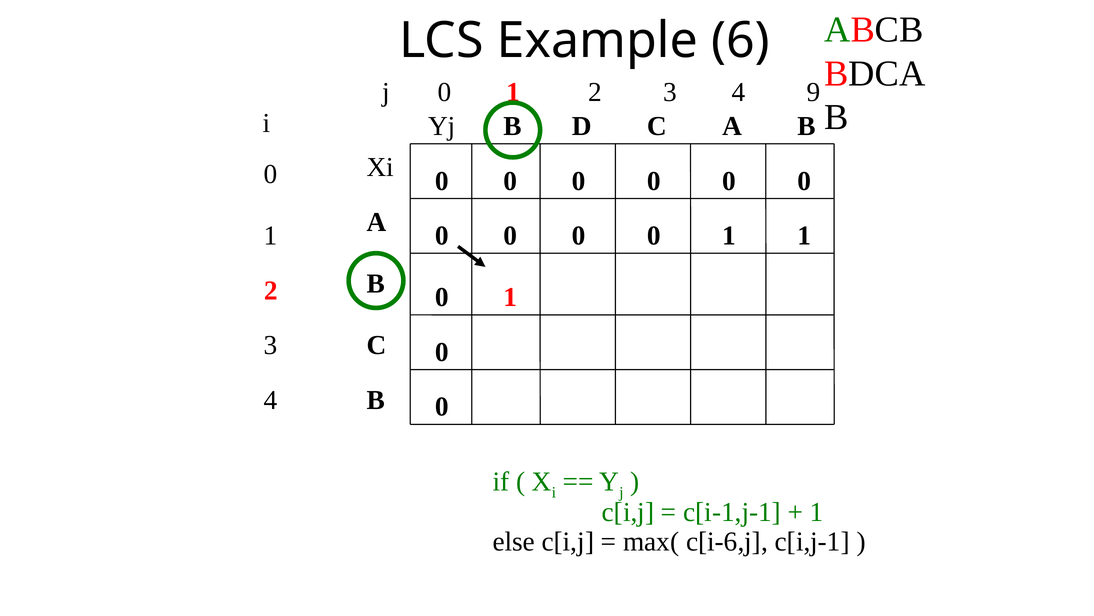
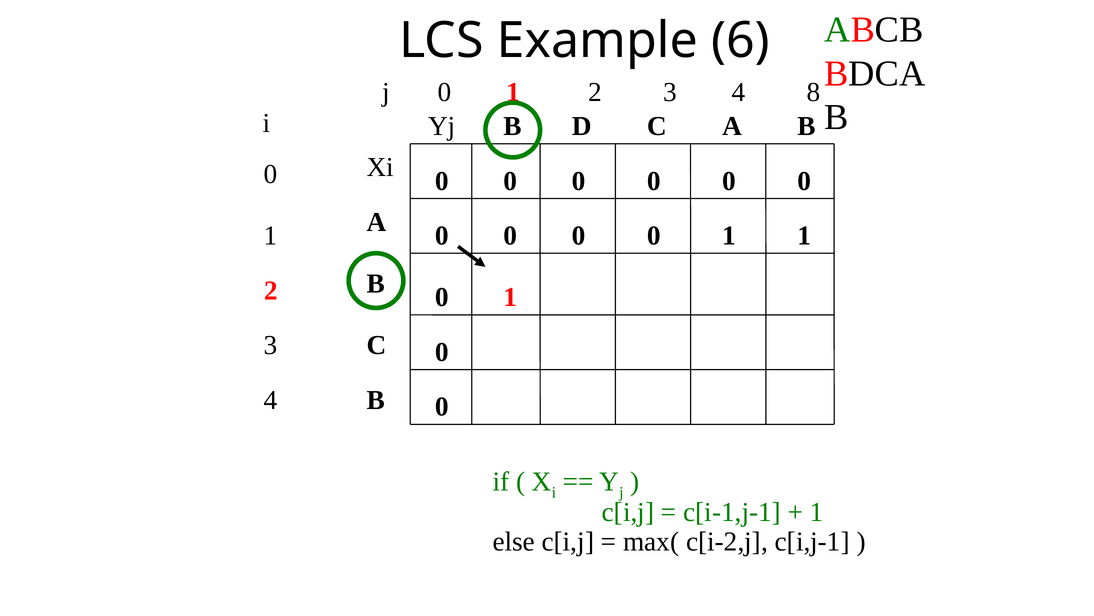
9: 9 -> 8
c[i-6,j: c[i-6,j -> c[i-2,j
